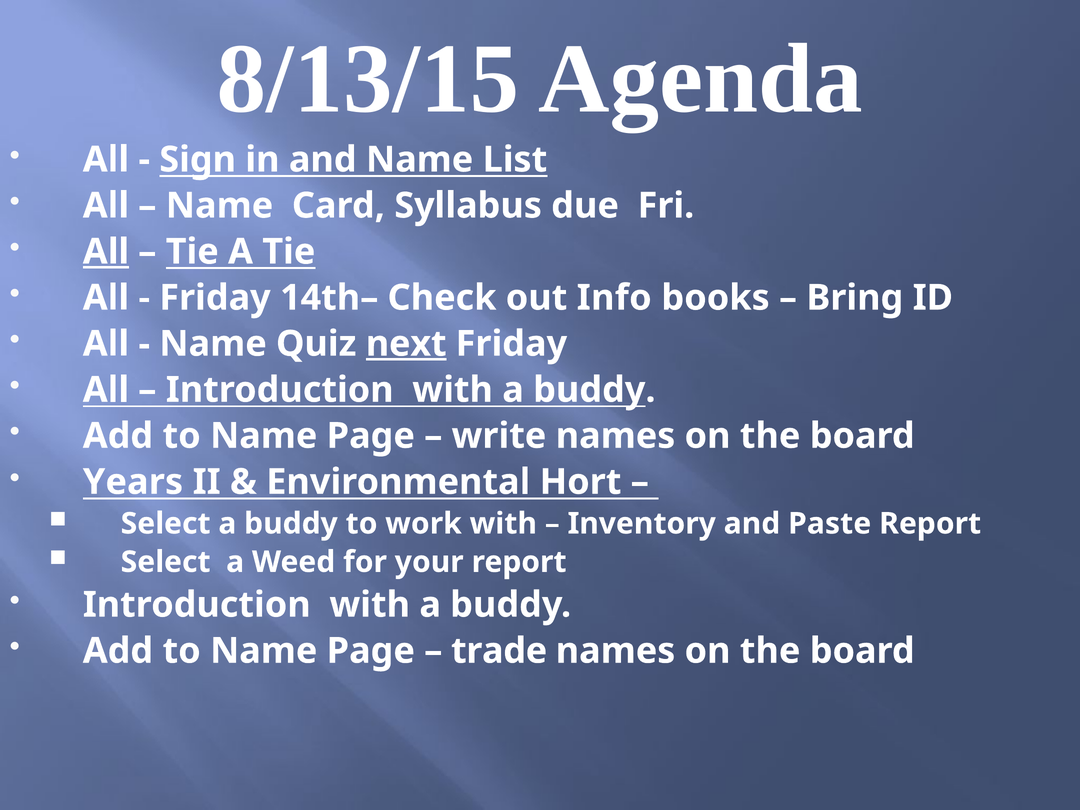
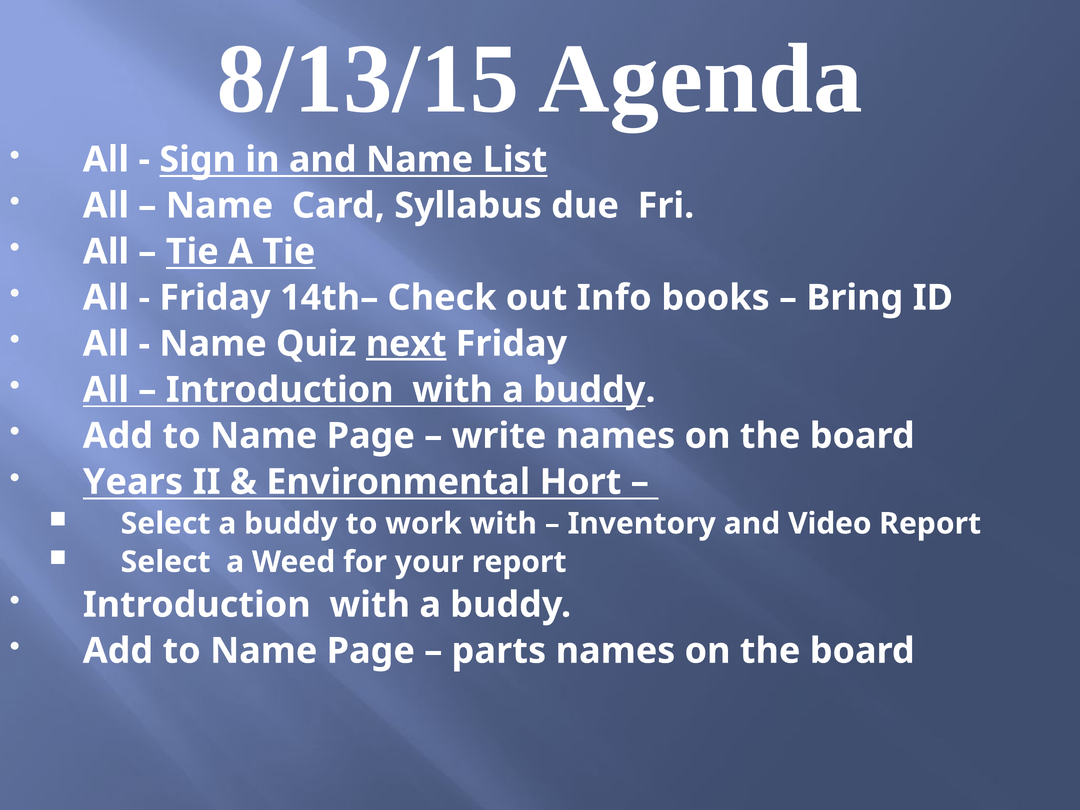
All at (106, 252) underline: present -> none
Paste: Paste -> Video
trade: trade -> parts
